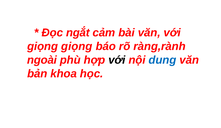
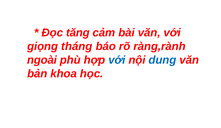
ngắt: ngắt -> tăng
giọng giọng: giọng -> tháng
với at (117, 60) colour: black -> blue
